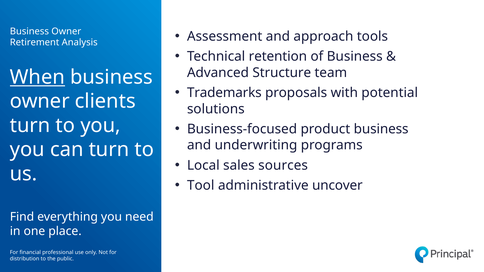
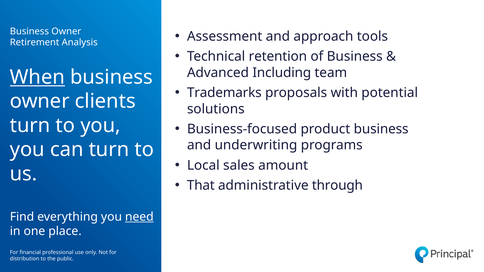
Structure: Structure -> Including
sources: sources -> amount
Tool: Tool -> That
uncover: uncover -> through
need underline: none -> present
